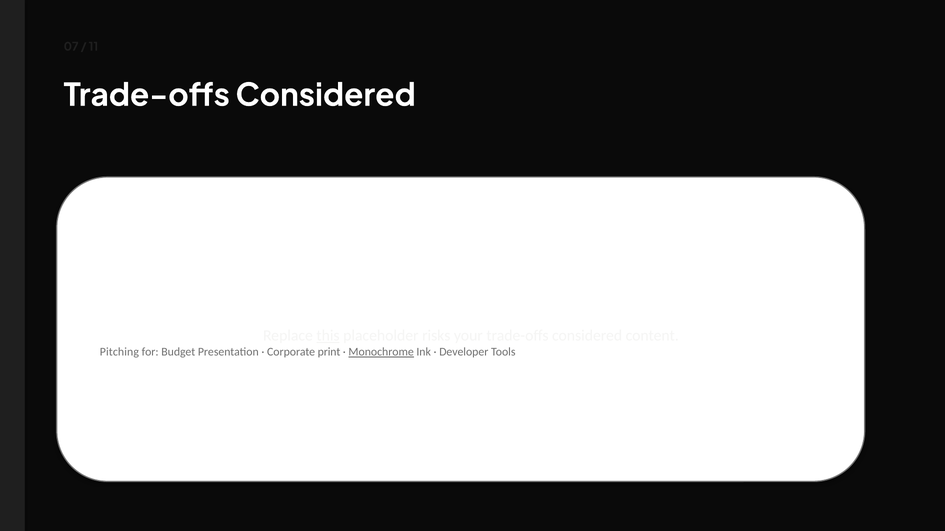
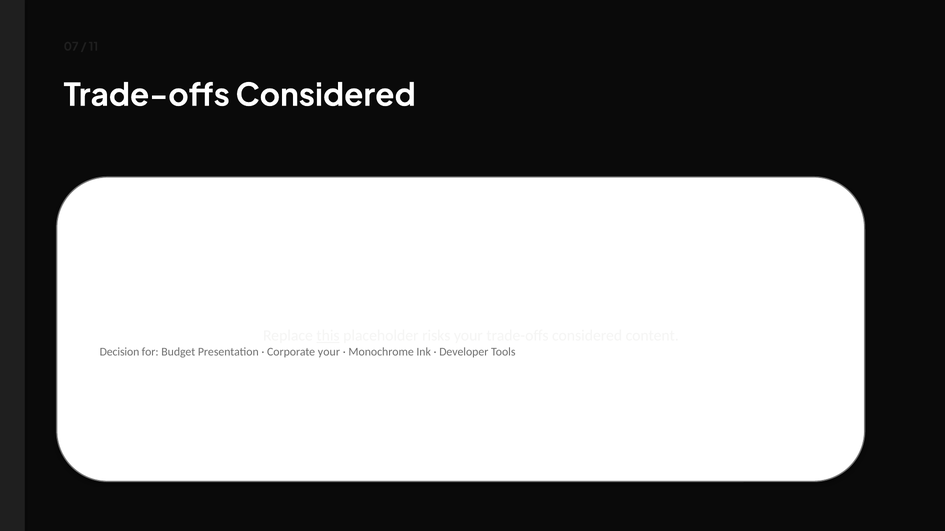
Pitching: Pitching -> Decision
Corporate print: print -> your
Monochrome underline: present -> none
